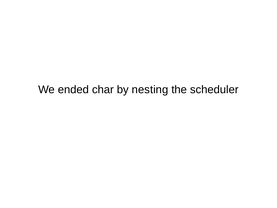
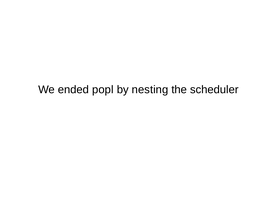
char: char -> popl
